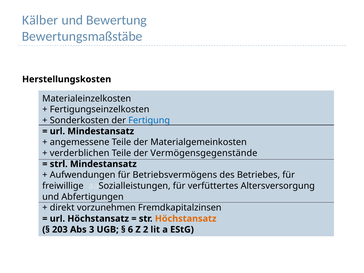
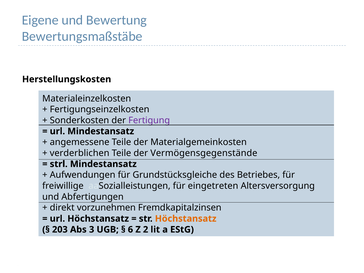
Kälber: Kälber -> Eigene
Fertigung colour: blue -> purple
Betriebsvermögens: Betriebsvermögens -> Grundstücksgleiche
verfüttertes: verfüttertes -> eingetreten
